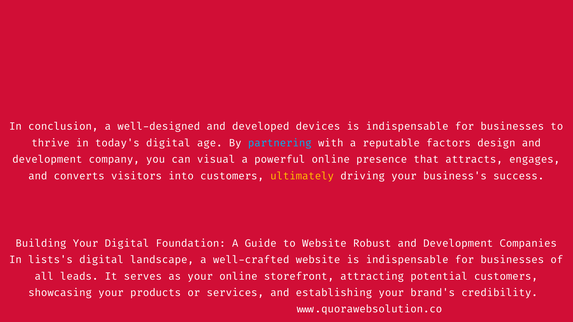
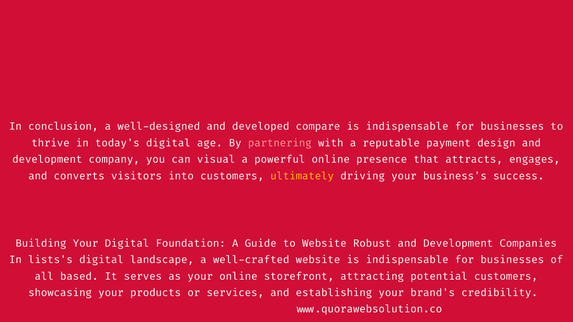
devices: devices -> compare
partnering colour: light blue -> pink
factors: factors -> payment
leads: leads -> based
